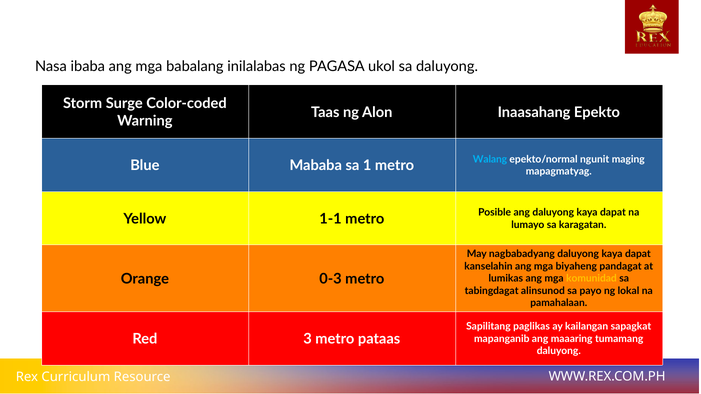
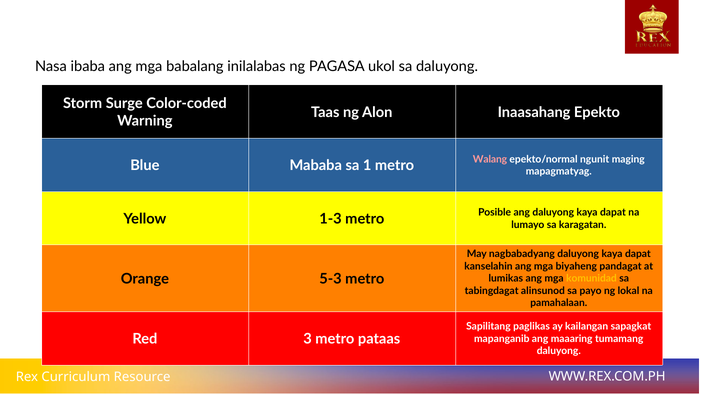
Walang colour: light blue -> pink
1-1: 1-1 -> 1-3
0-3: 0-3 -> 5-3
